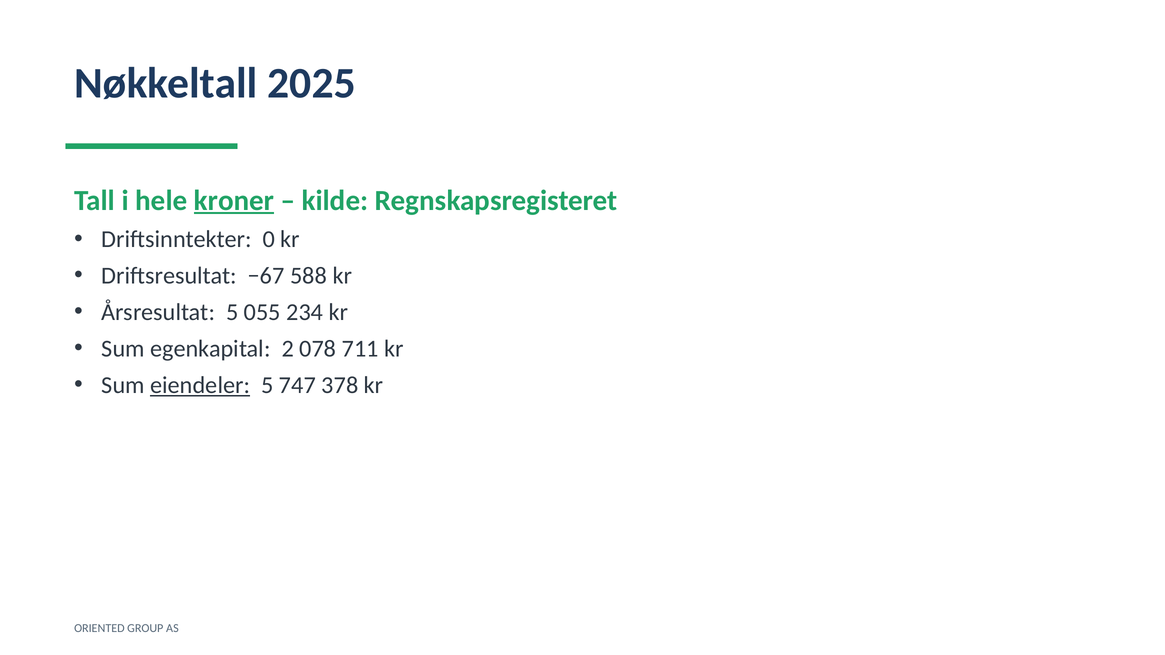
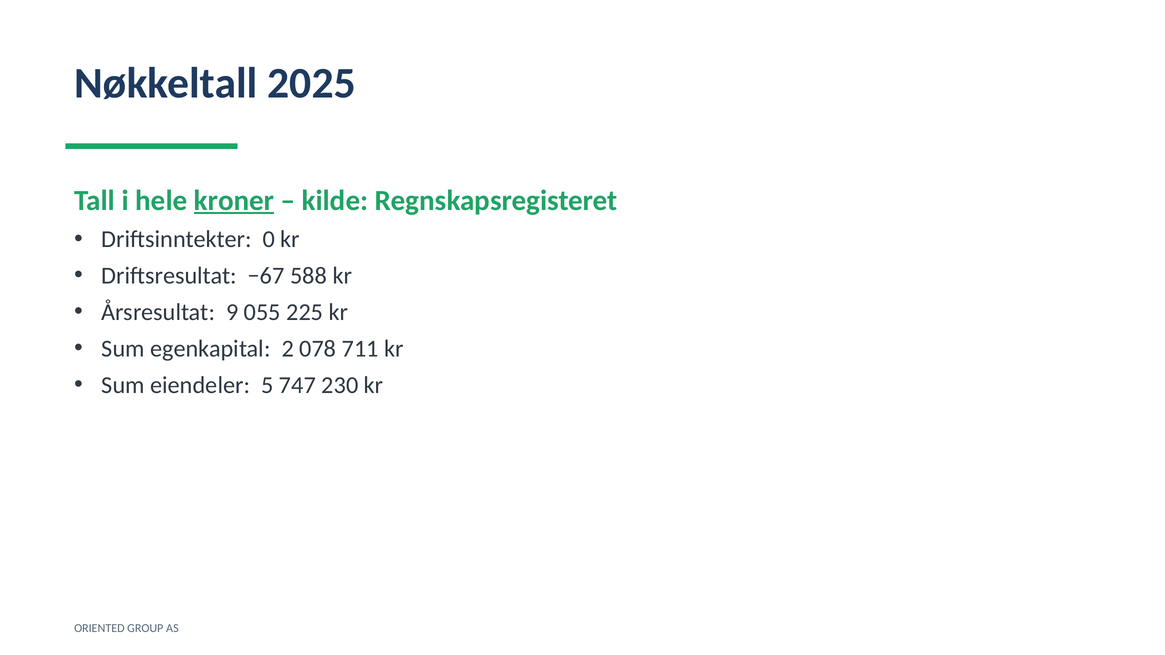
Årsresultat 5: 5 -> 9
234: 234 -> 225
eiendeler underline: present -> none
378: 378 -> 230
